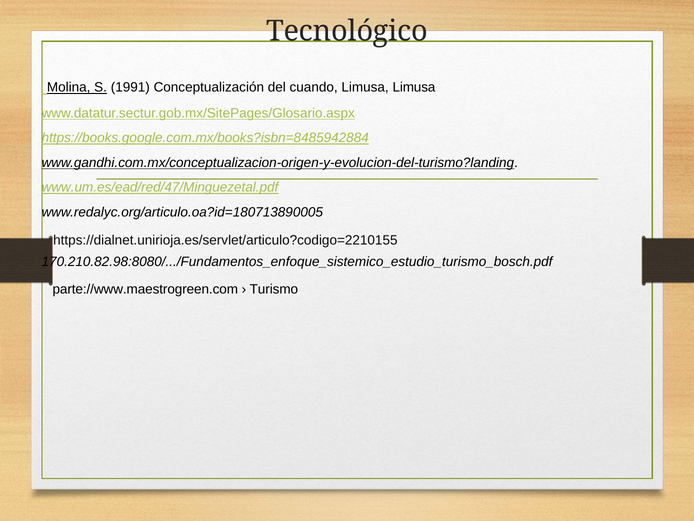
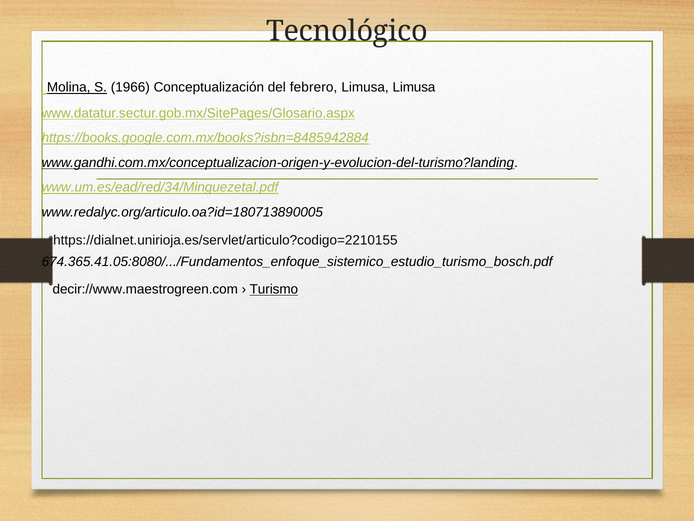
1991: 1991 -> 1966
cuando: cuando -> febrero
www.um.es/ead/red/47/Minguezetal.pdf: www.um.es/ead/red/47/Minguezetal.pdf -> www.um.es/ead/red/34/Minguezetal.pdf
170.210.82.98:8080/.../Fundamentos_enfoque_sistemico_estudio_turismo_bosch.pdf: 170.210.82.98:8080/.../Fundamentos_enfoque_sistemico_estudio_turismo_bosch.pdf -> 674.365.41.05:8080/.../Fundamentos_enfoque_sistemico_estudio_turismo_bosch.pdf
parte://www.maestrogreen.com: parte://www.maestrogreen.com -> decir://www.maestrogreen.com
Turismo underline: none -> present
